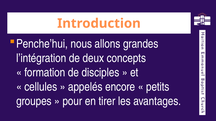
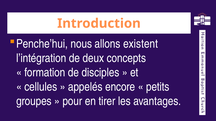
grandes: grandes -> existent
